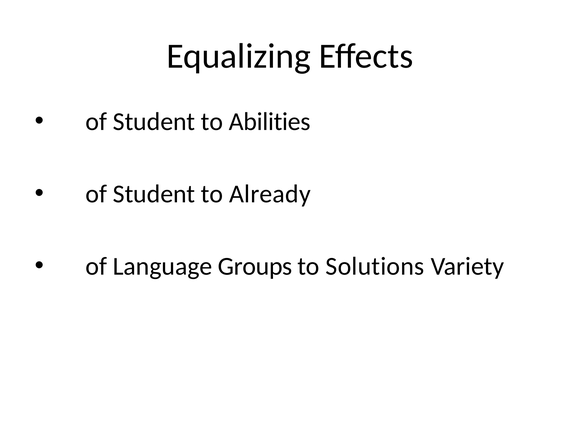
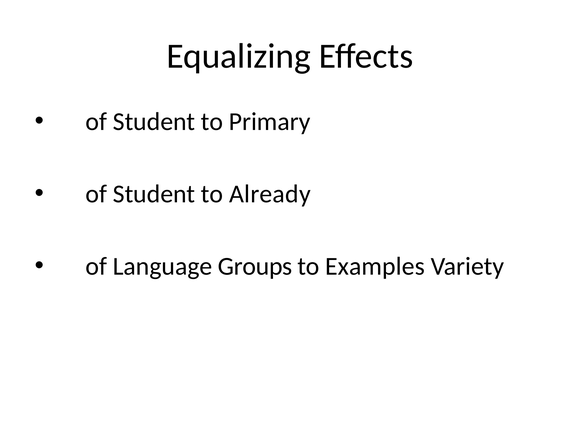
Abilities: Abilities -> Primary
Solutions: Solutions -> Examples
